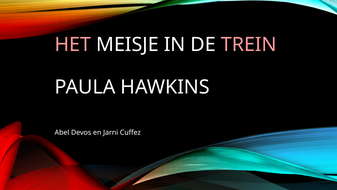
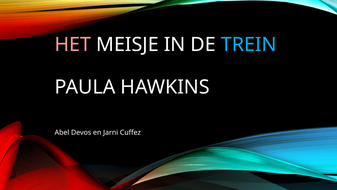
TREIN colour: pink -> light blue
